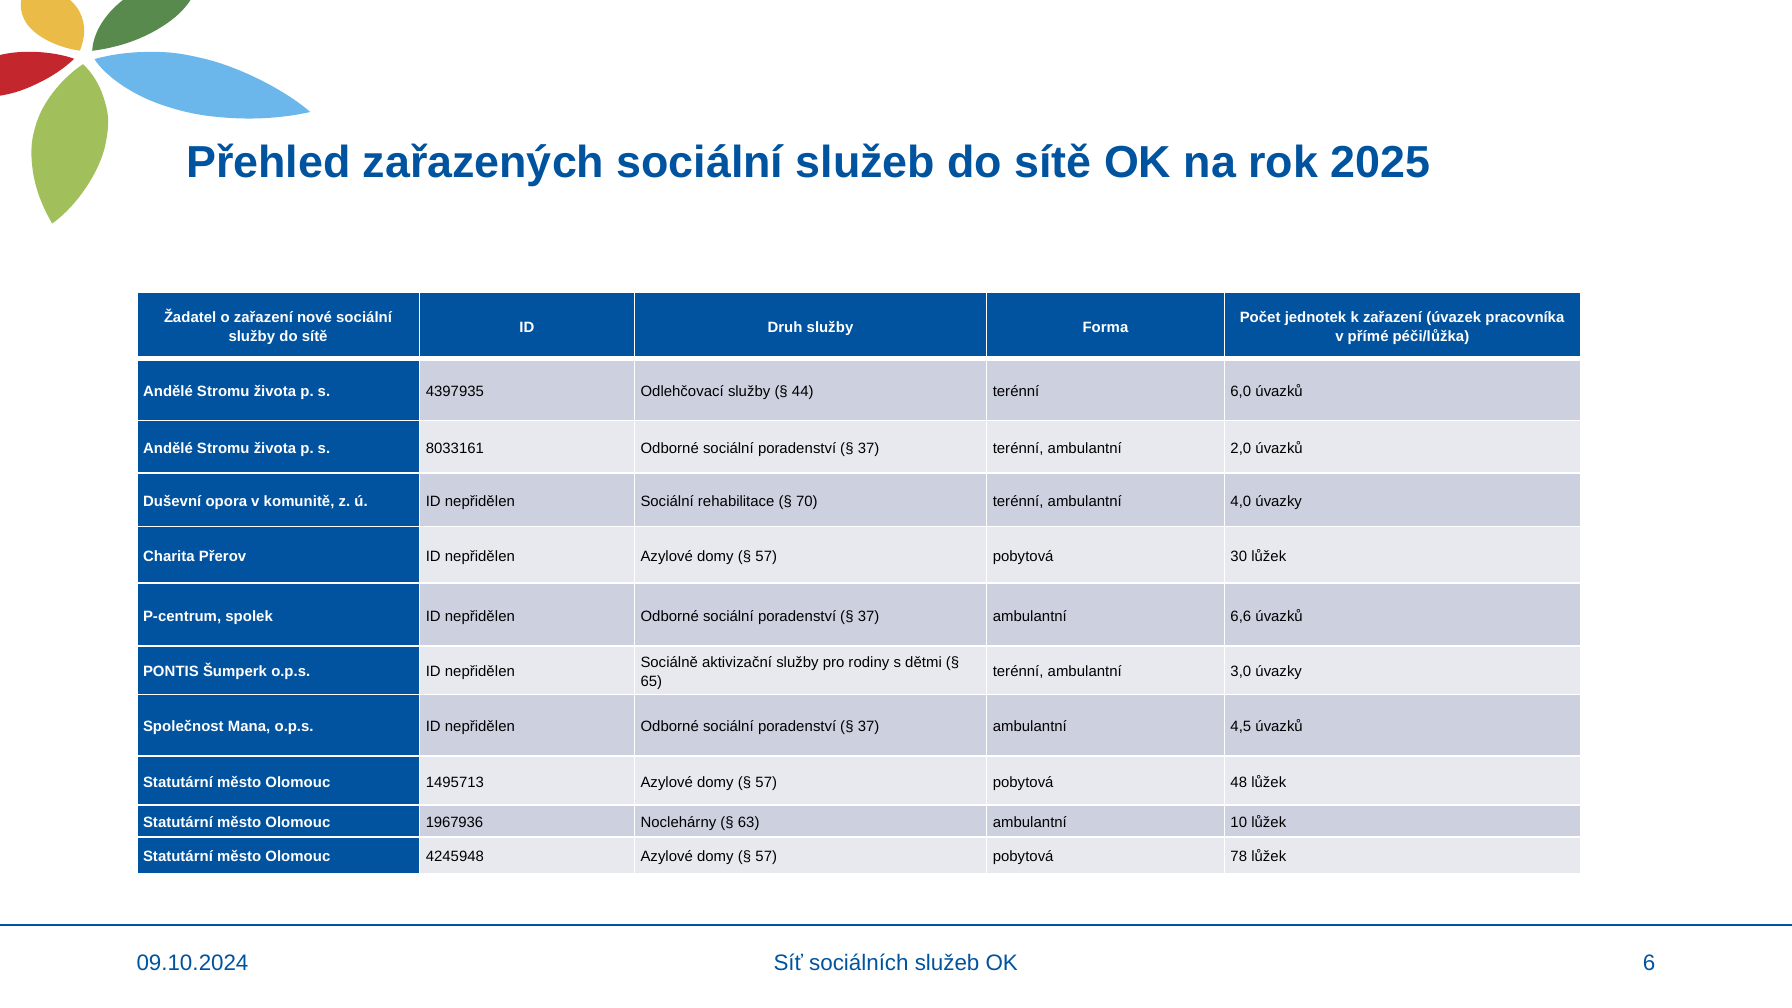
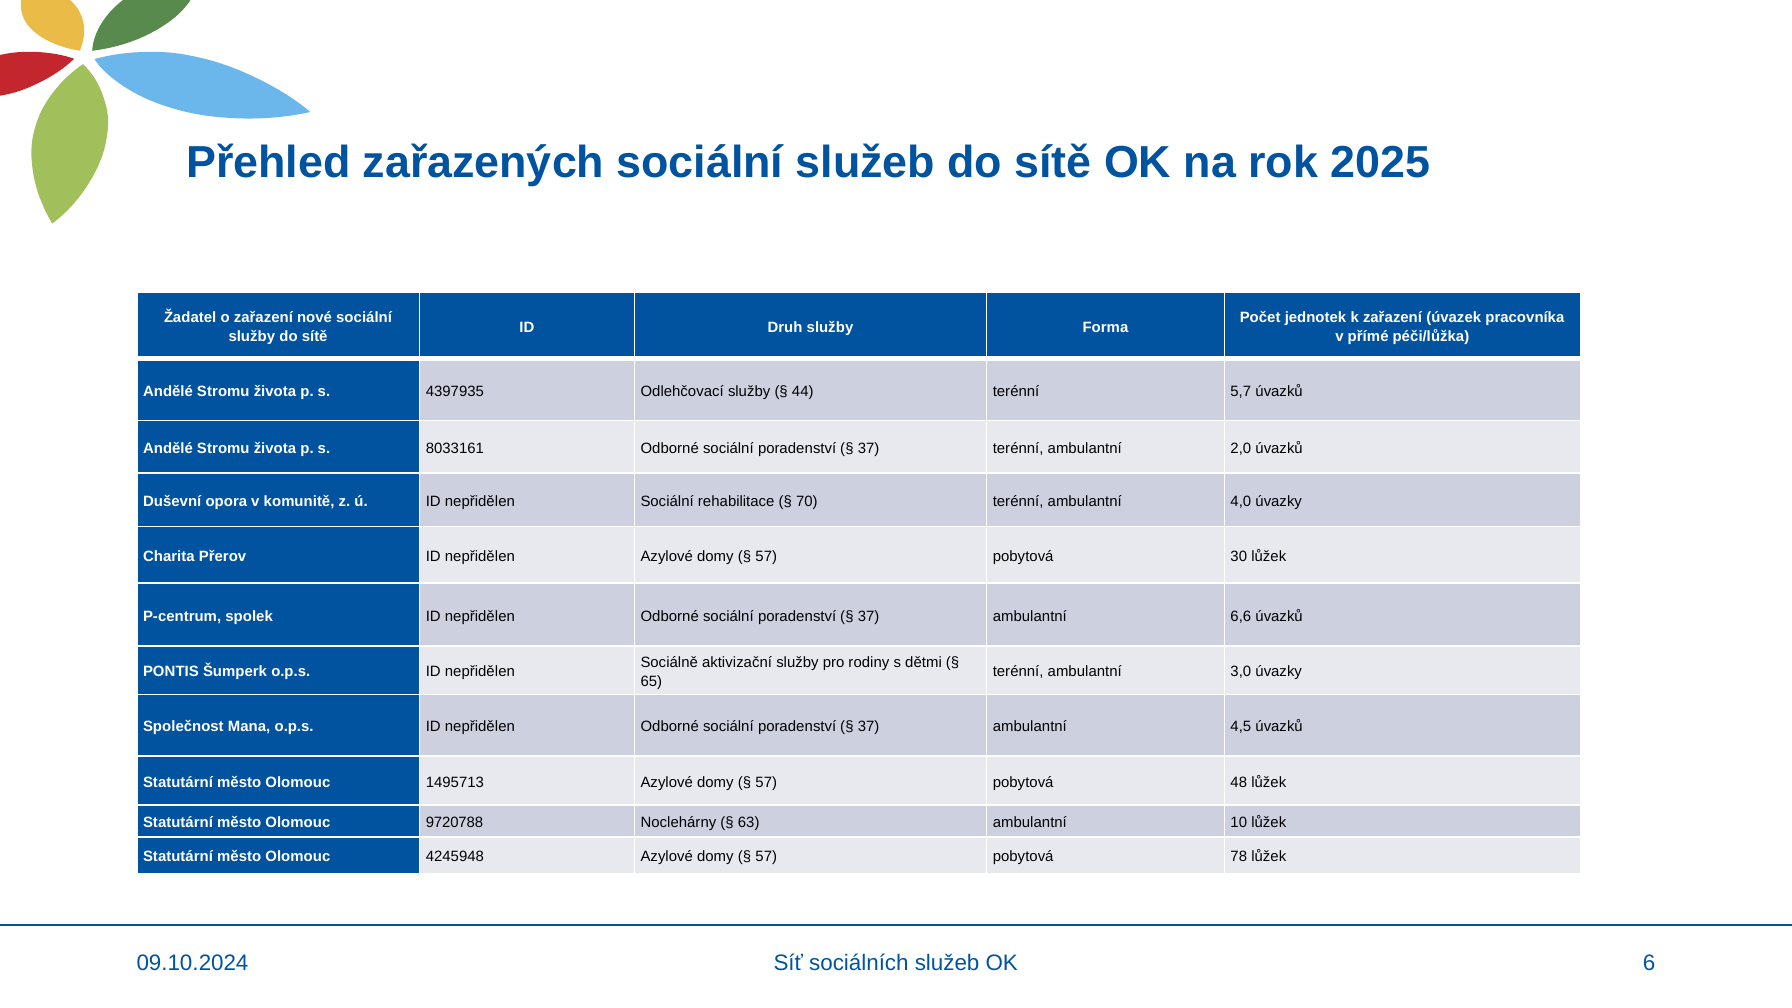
6,0: 6,0 -> 5,7
1967936: 1967936 -> 9720788
